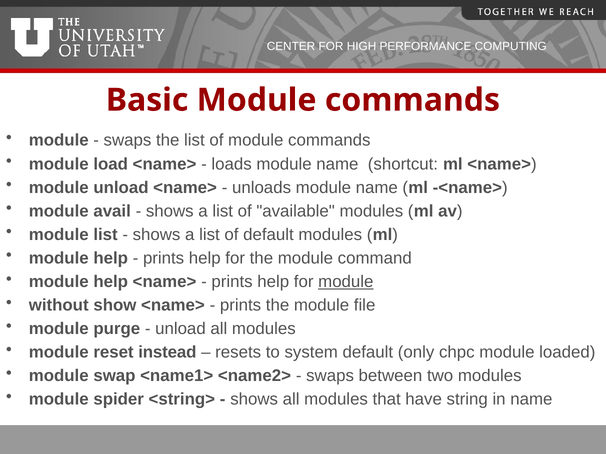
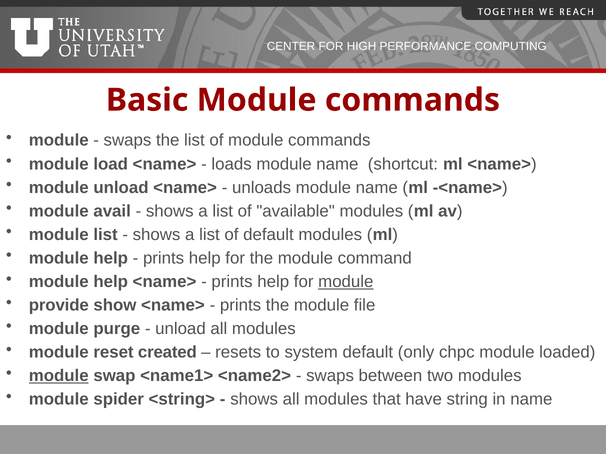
without: without -> provide
instead: instead -> created
module at (59, 376) underline: none -> present
